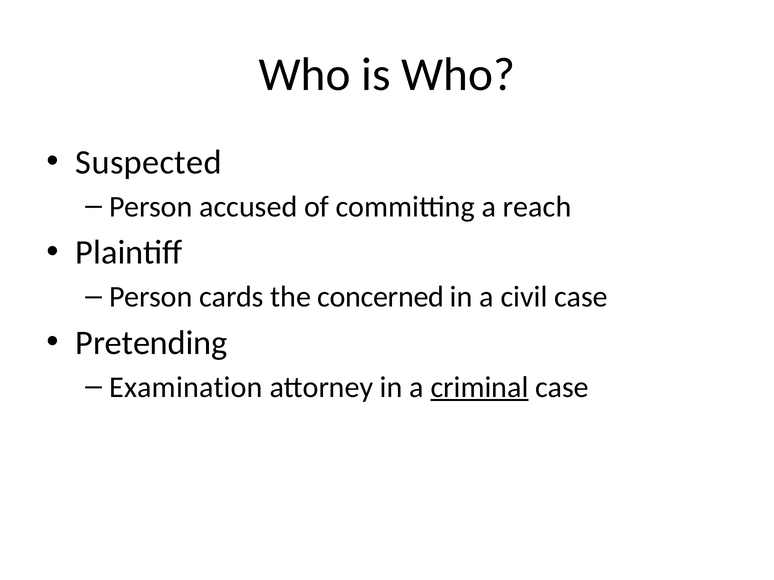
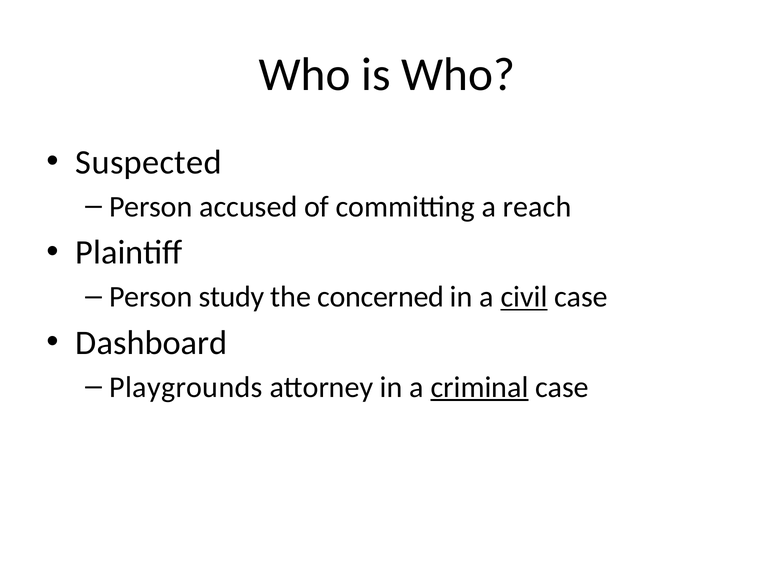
cards: cards -> study
civil underline: none -> present
Pretending: Pretending -> Dashboard
Examination: Examination -> Playgrounds
